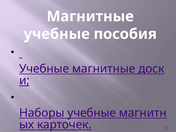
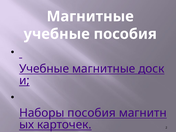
Наборы учебные: учебные -> пособия
